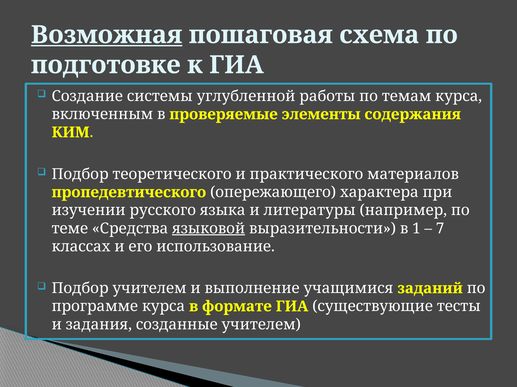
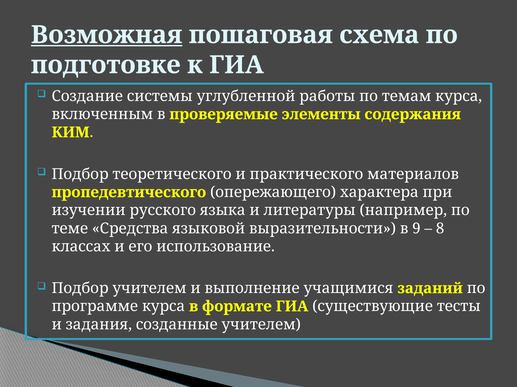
языковой underline: present -> none
1: 1 -> 9
7: 7 -> 8
